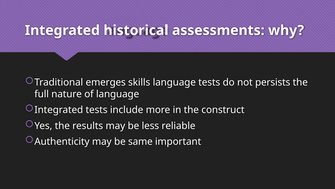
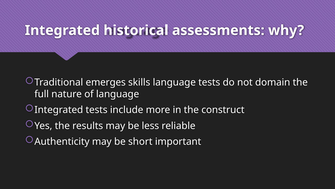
persists: persists -> domain
same: same -> short
